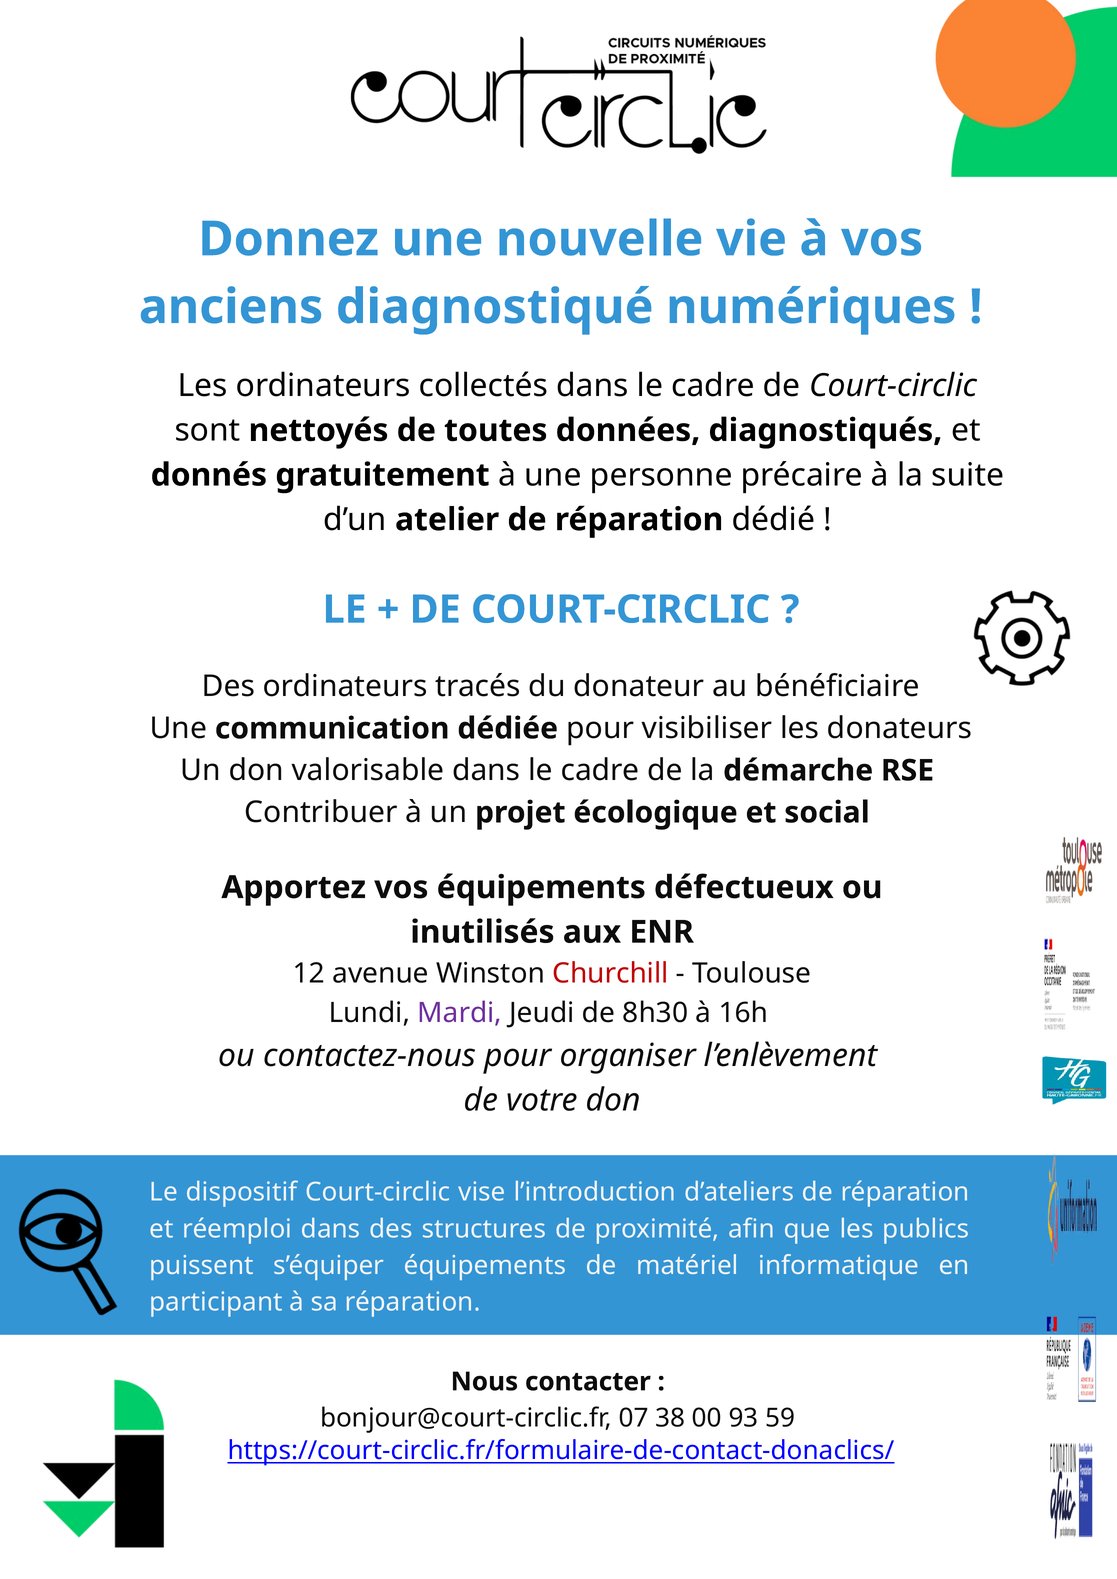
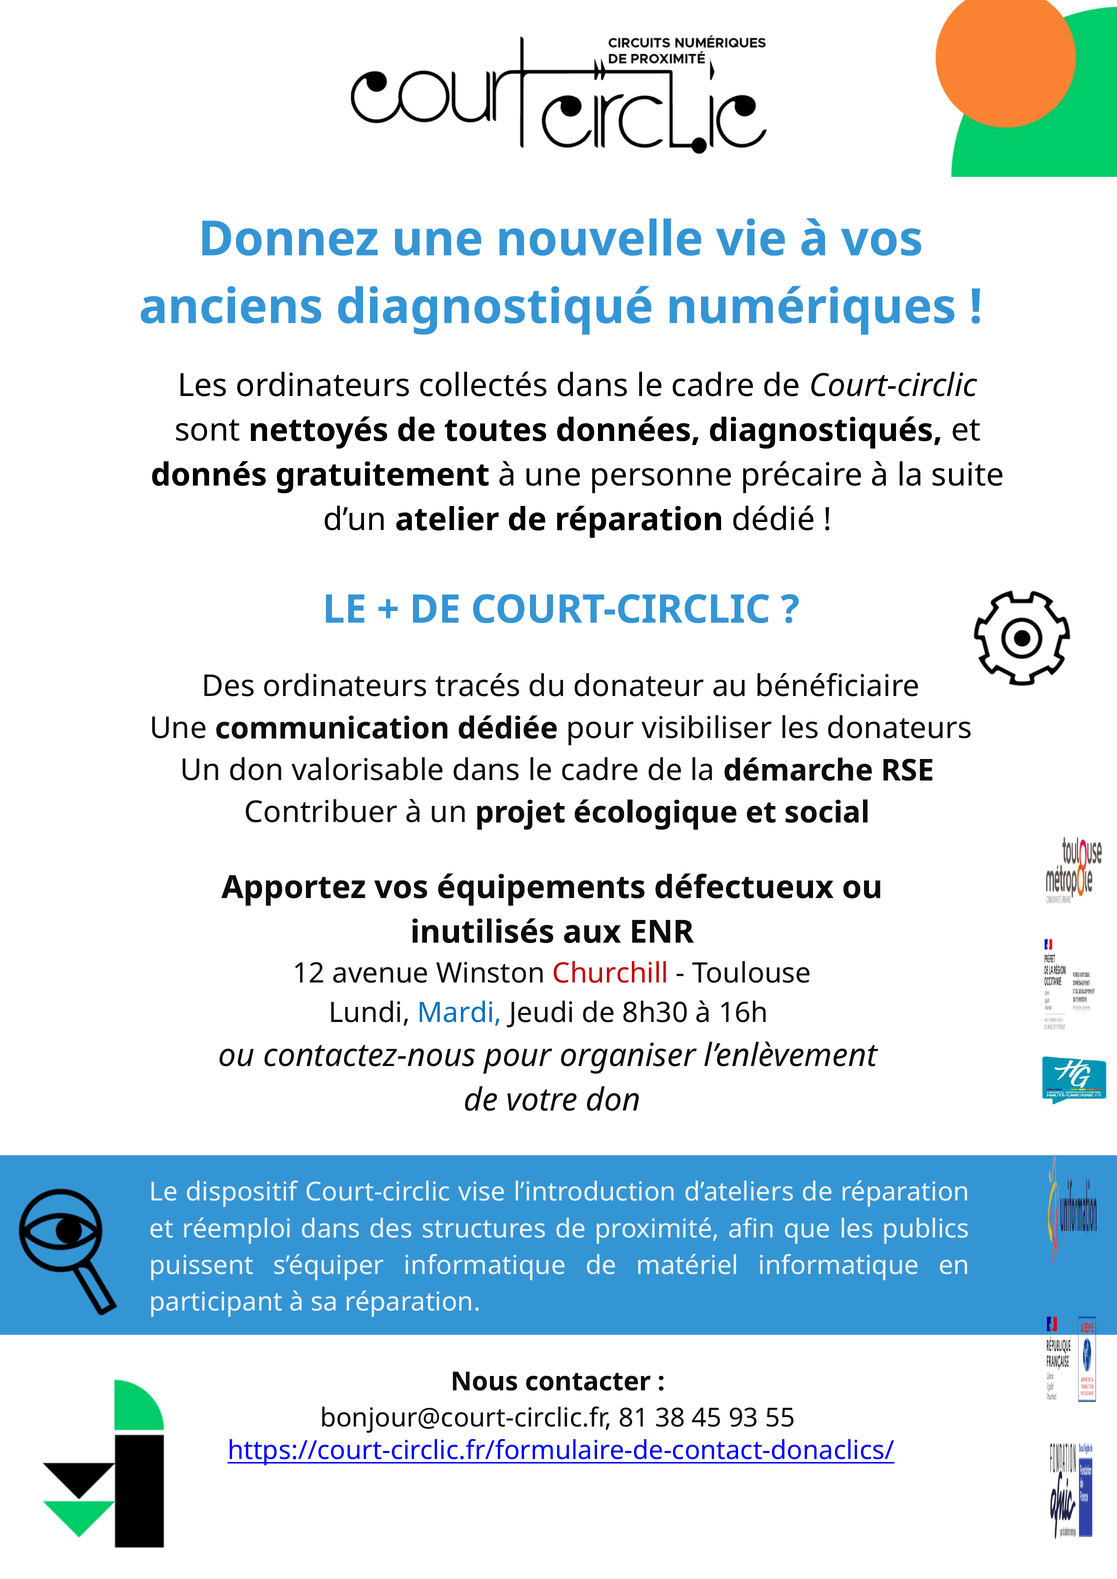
Mardi colour: purple -> blue
s’équiper équipements: équipements -> informatique
07: 07 -> 81
00: 00 -> 45
59: 59 -> 55
